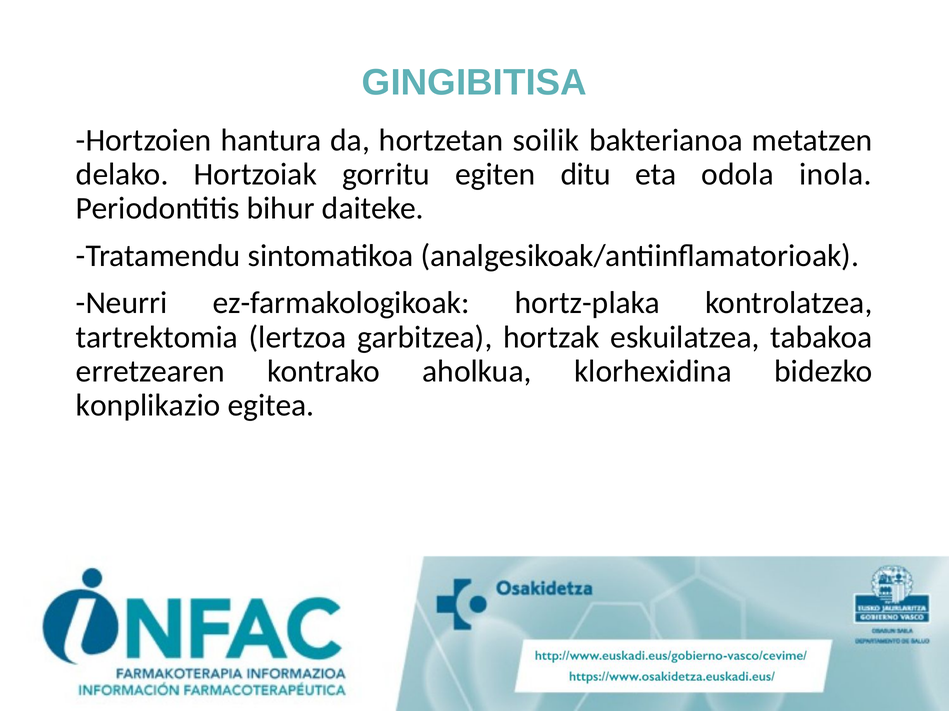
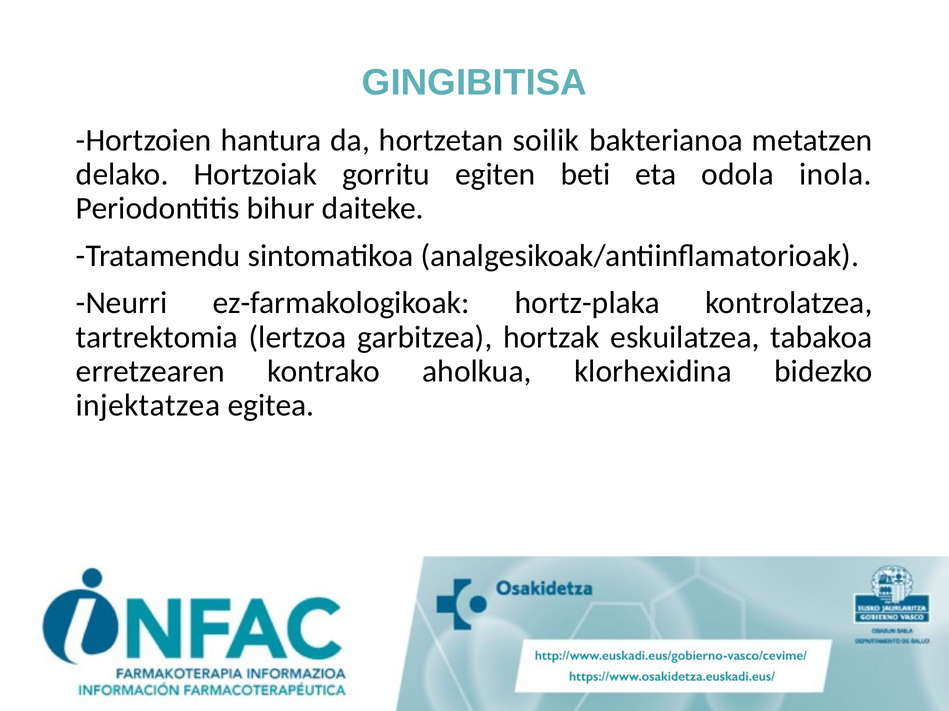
ditu: ditu -> beti
konplikazio: konplikazio -> injektatzea
